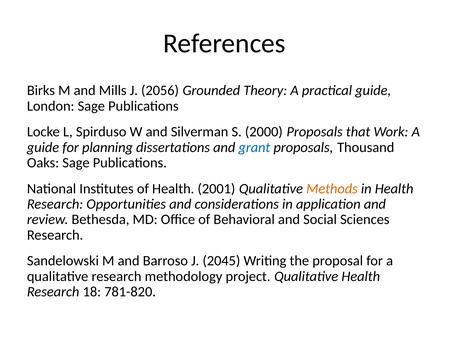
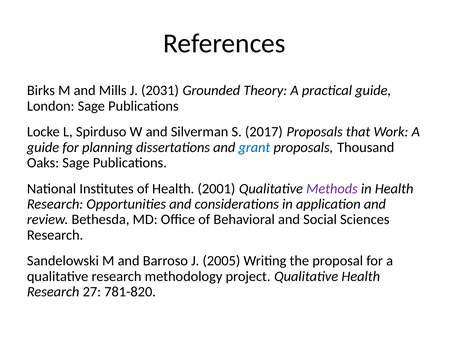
2056: 2056 -> 2031
2000: 2000 -> 2017
Methods colour: orange -> purple
2045: 2045 -> 2005
18: 18 -> 27
